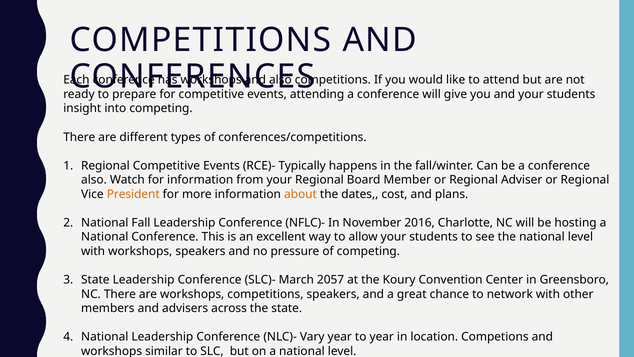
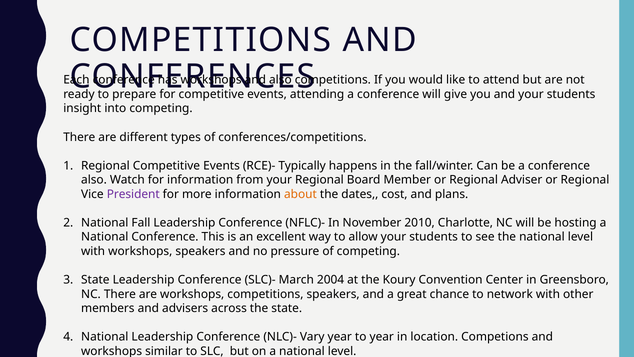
President colour: orange -> purple
2016: 2016 -> 2010
2057: 2057 -> 2004
